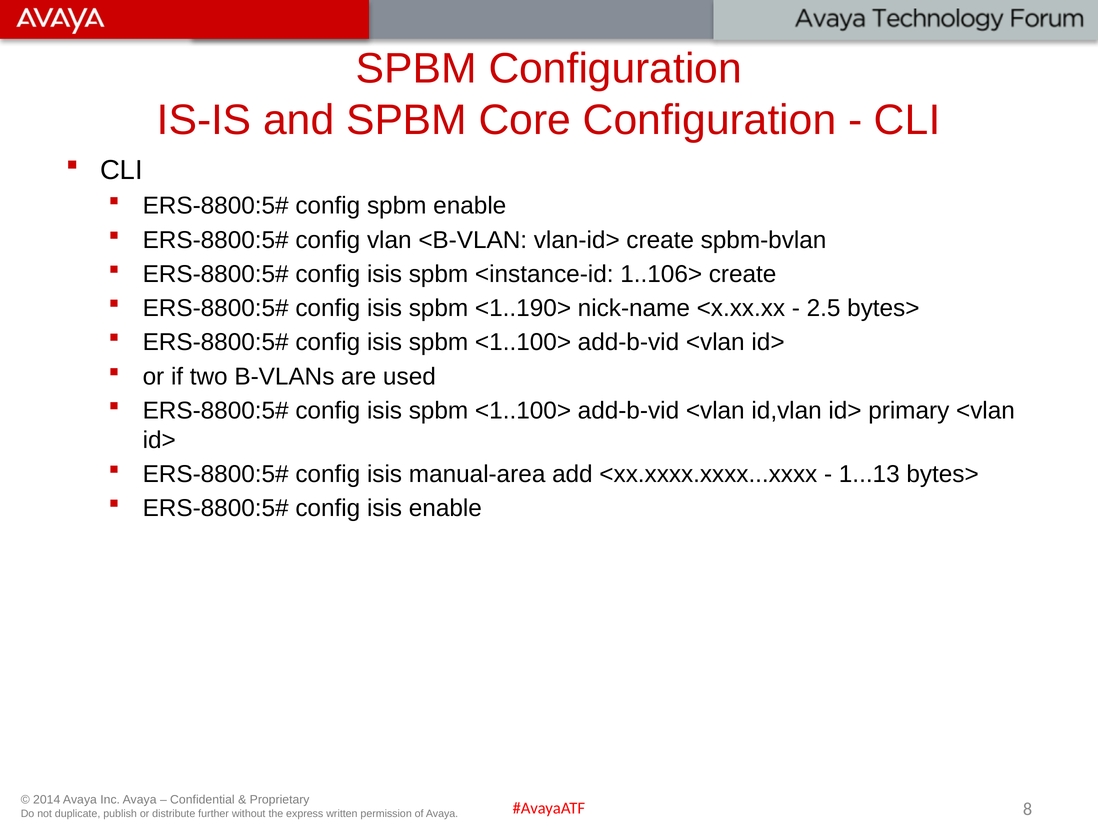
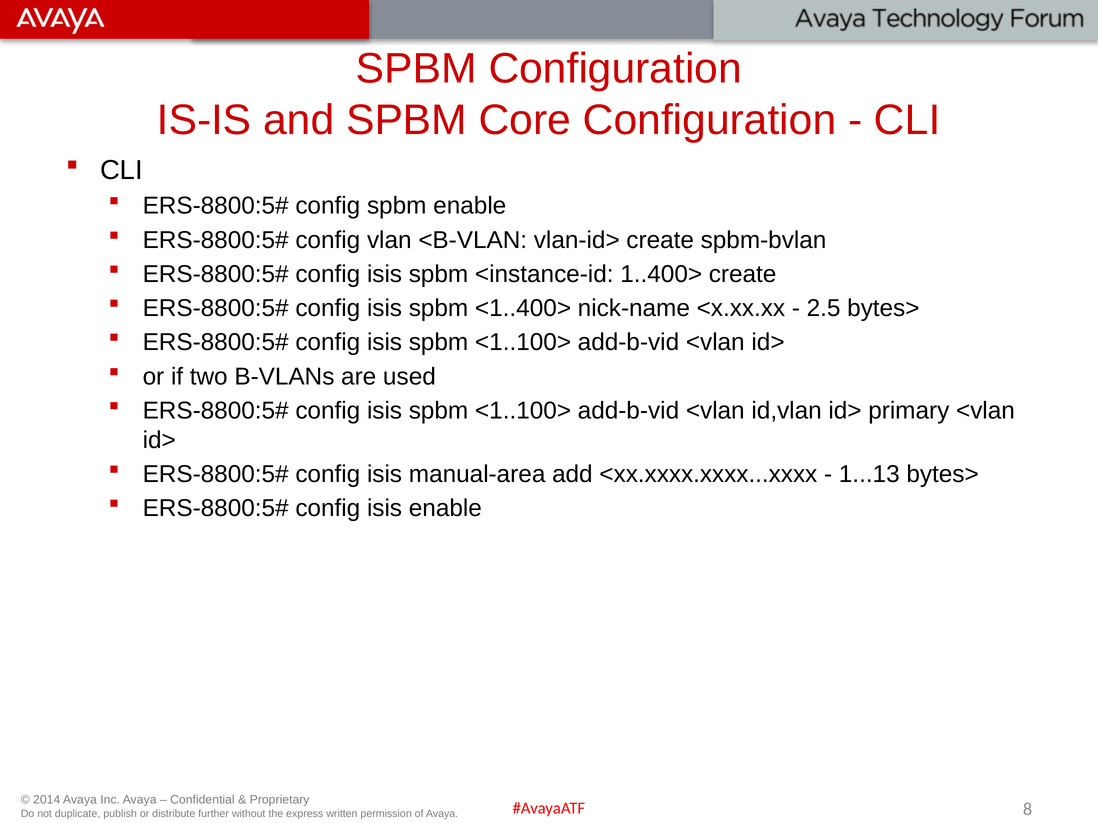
1..106>: 1..106> -> 1..400>
<1..190>: <1..190> -> <1..400>
